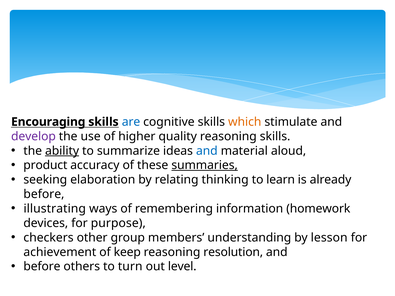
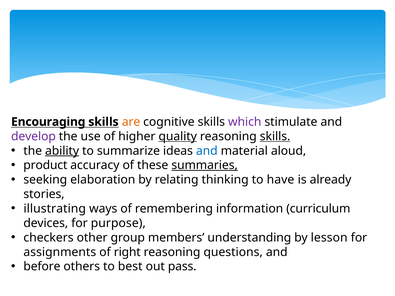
are colour: blue -> orange
which colour: orange -> purple
quality underline: none -> present
skills at (275, 136) underline: none -> present
learn: learn -> have
before at (44, 194): before -> stories
homework: homework -> curriculum
achievement: achievement -> assignments
keep: keep -> right
resolution: resolution -> questions
turn: turn -> best
level: level -> pass
